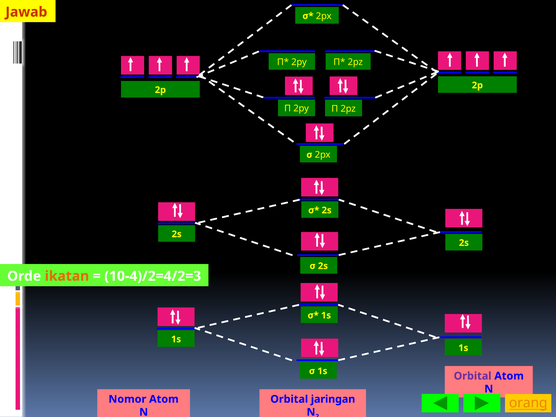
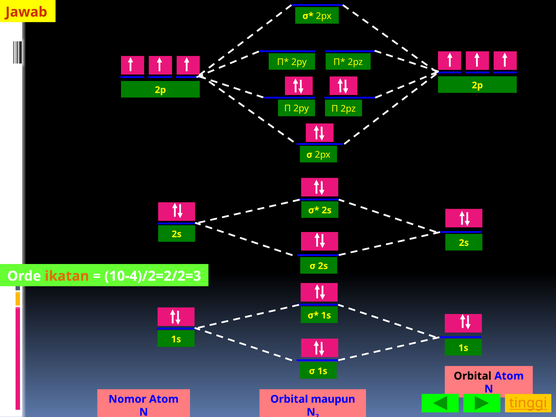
10-4)/2=4/2=3: 10-4)/2=4/2=3 -> 10-4)/2=2/2=3
Orbital at (473, 376) colour: purple -> black
jaringan: jaringan -> maupun
orang: orang -> tinggi
